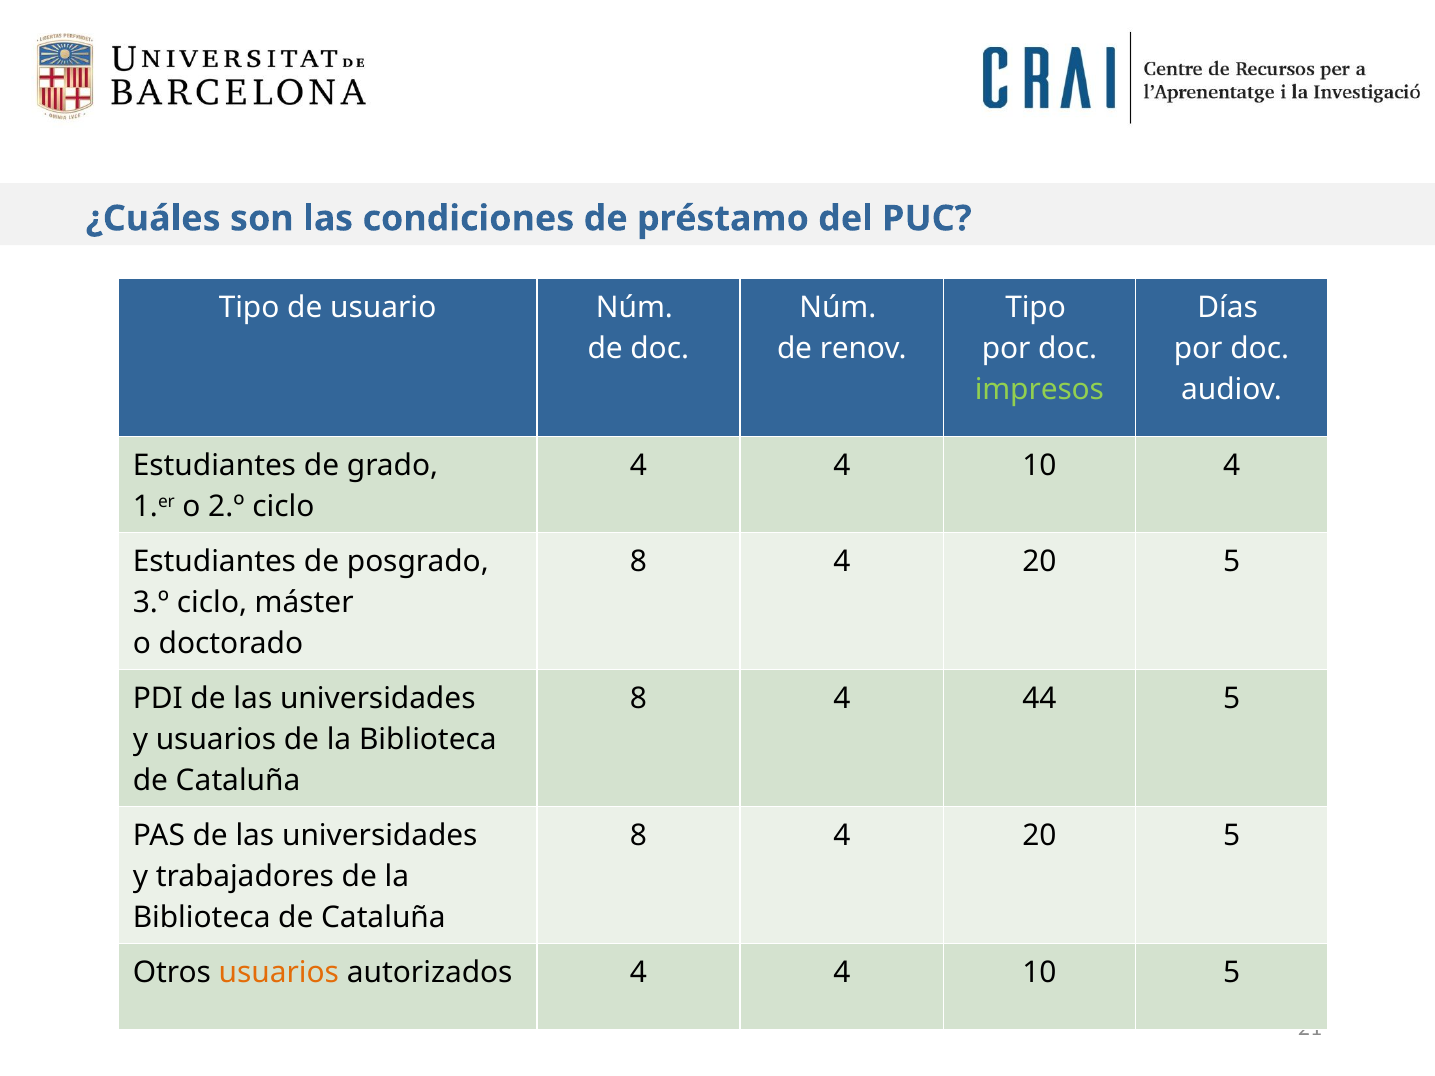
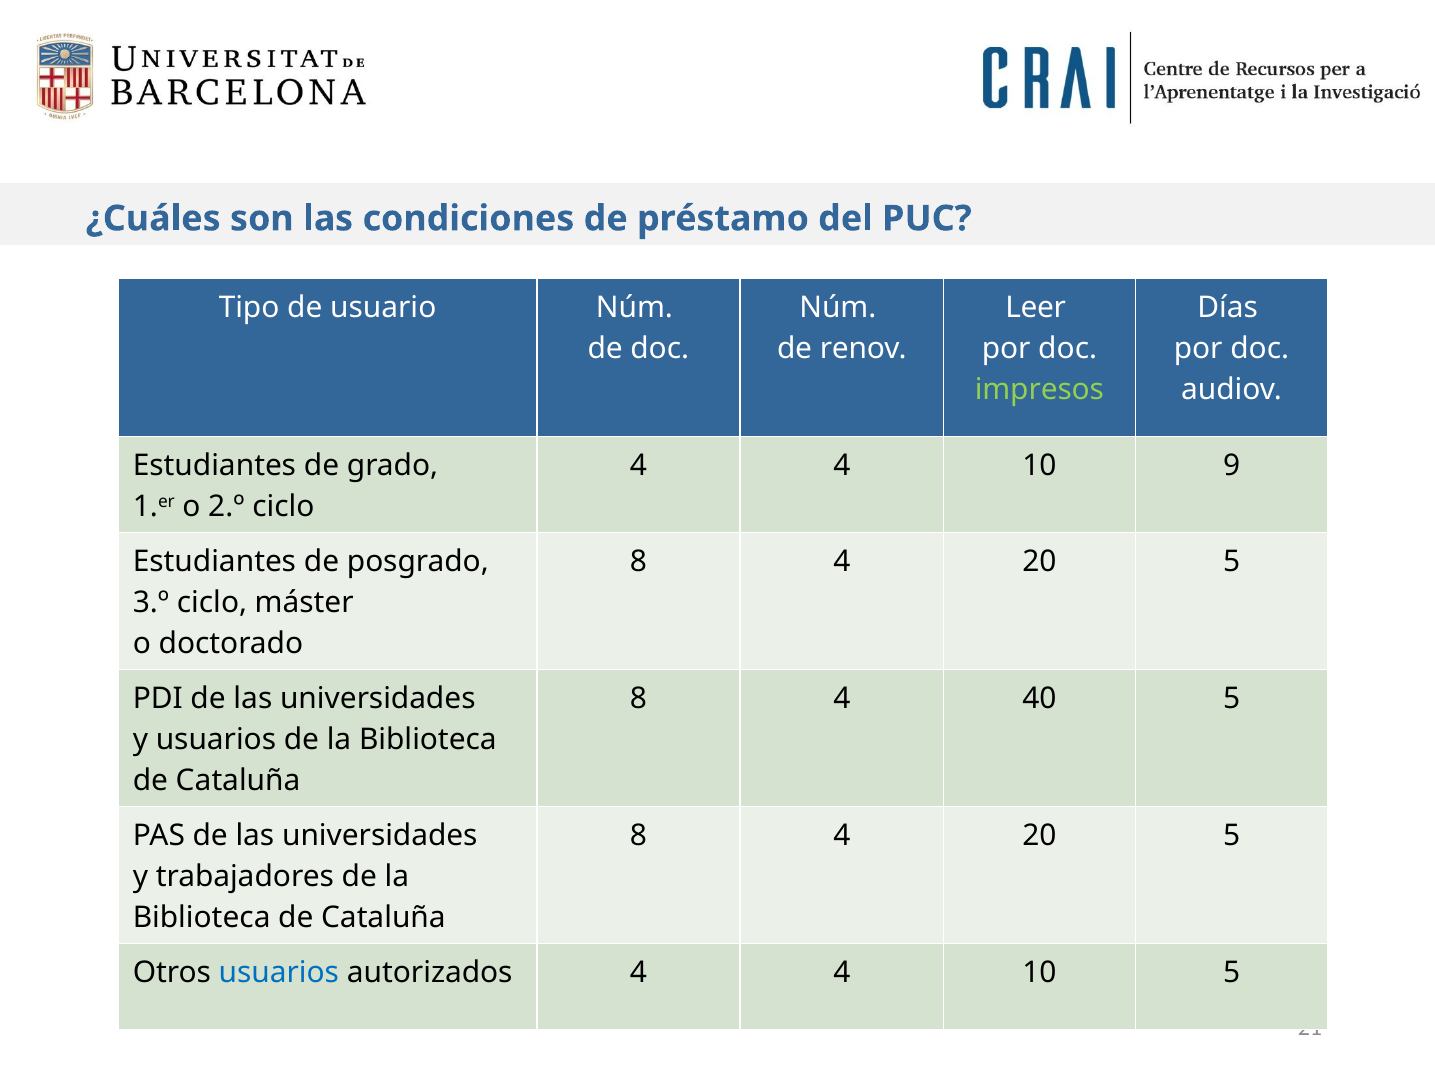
Tipo at (1036, 308): Tipo -> Leer
10 4: 4 -> 9
44: 44 -> 40
usuarios at (279, 973) colour: orange -> blue
